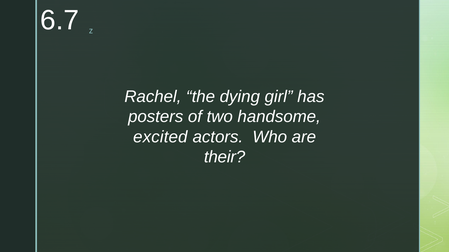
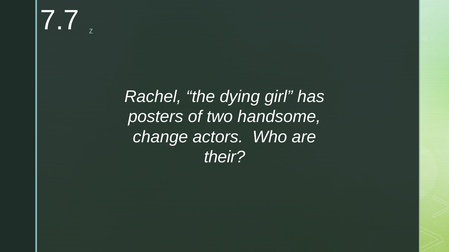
6.7: 6.7 -> 7.7
excited: excited -> change
